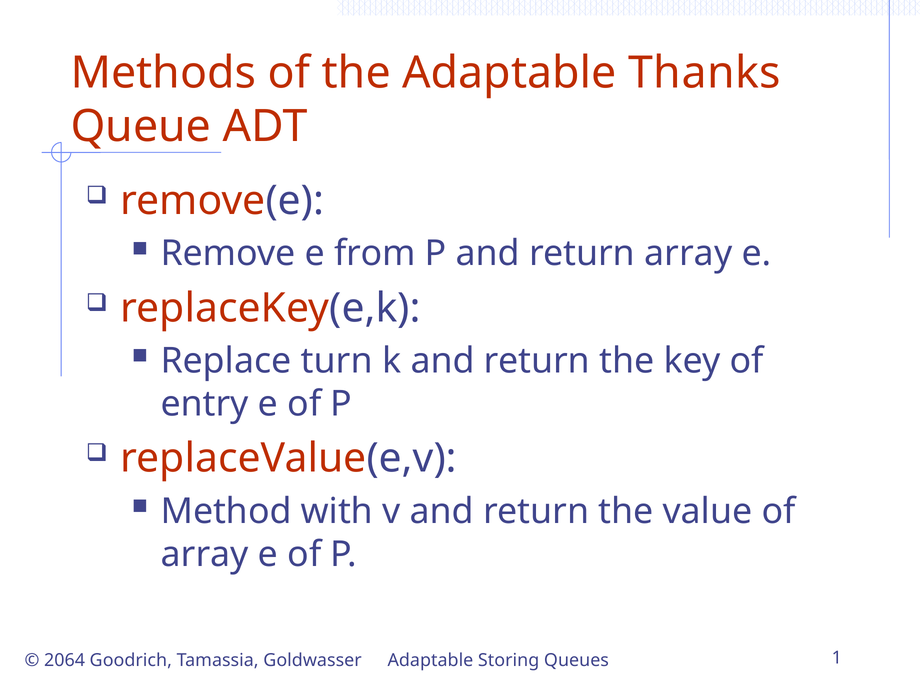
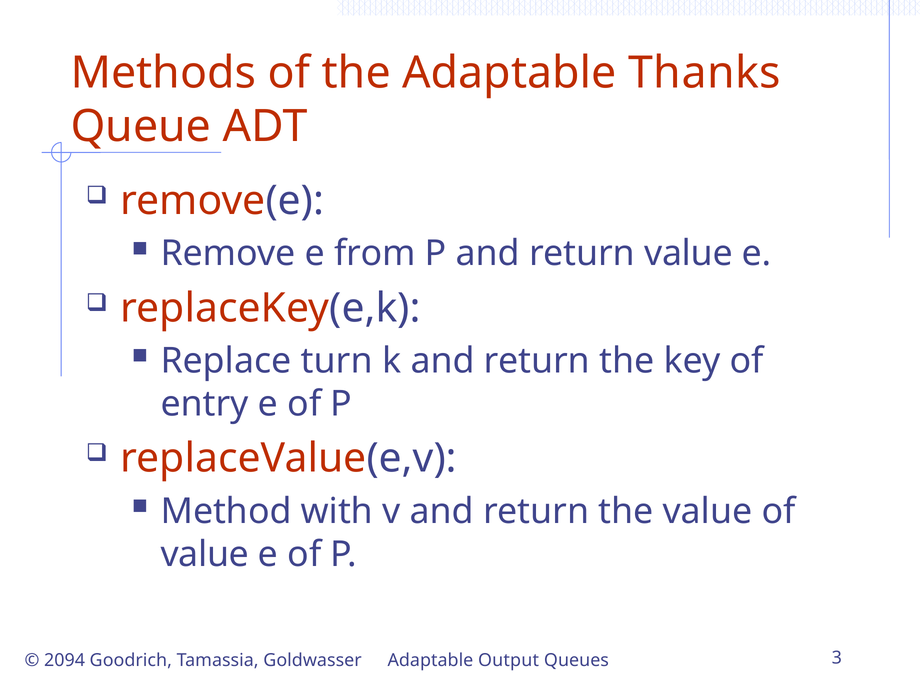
return array: array -> value
array at (205, 554): array -> value
2064: 2064 -> 2094
Storing: Storing -> Output
1: 1 -> 3
